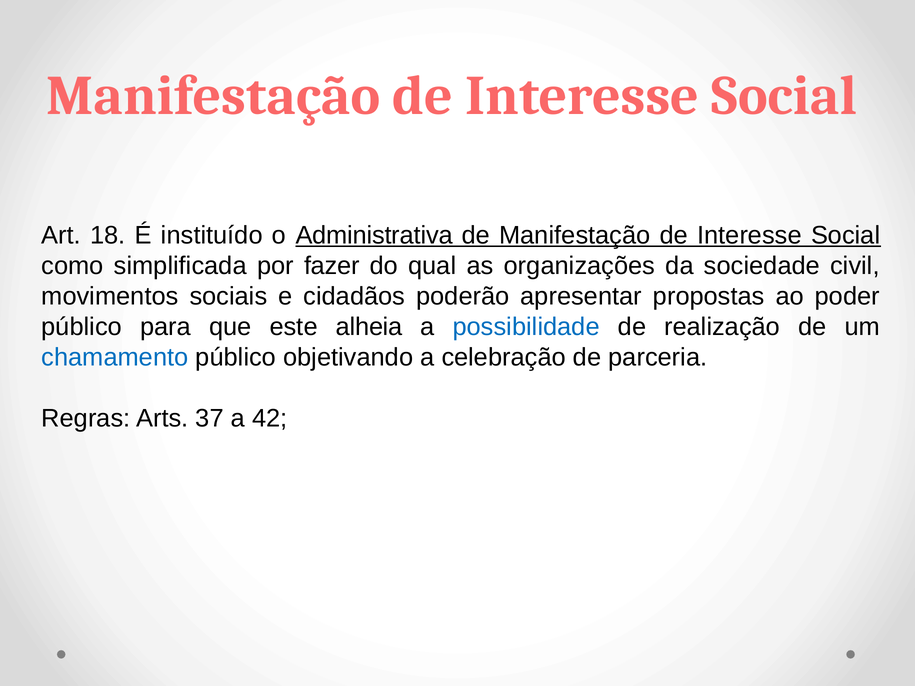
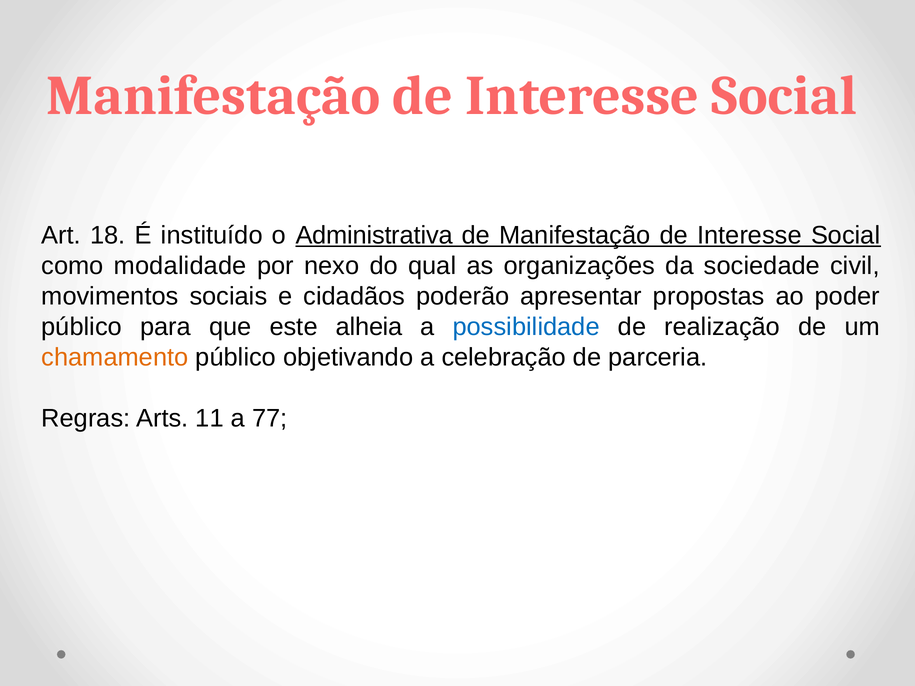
simplificada: simplificada -> modalidade
fazer: fazer -> nexo
chamamento colour: blue -> orange
37: 37 -> 11
42: 42 -> 77
